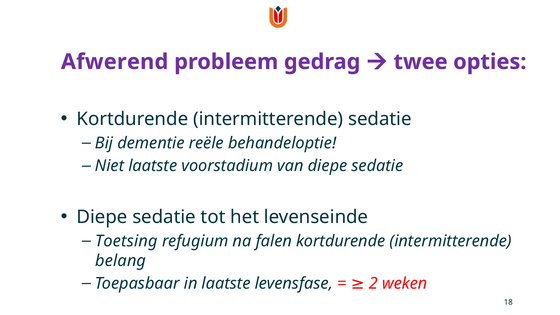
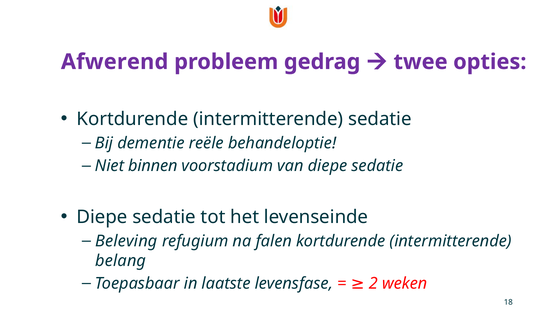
Niet laatste: laatste -> binnen
Toetsing: Toetsing -> Beleving
